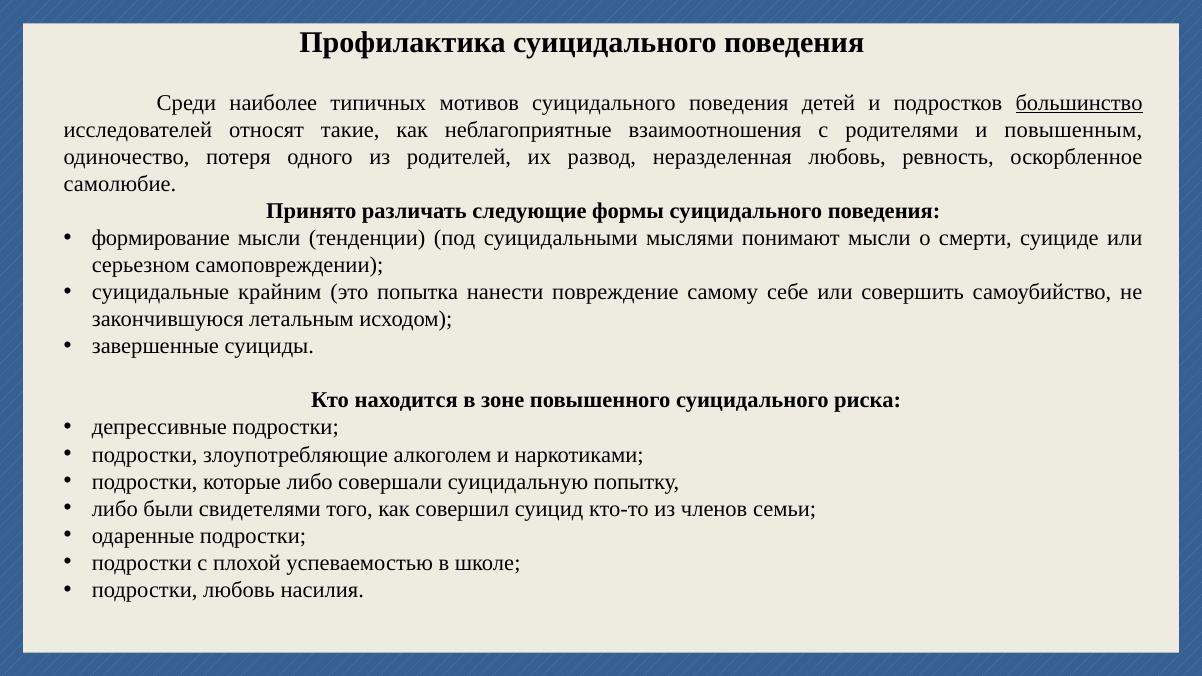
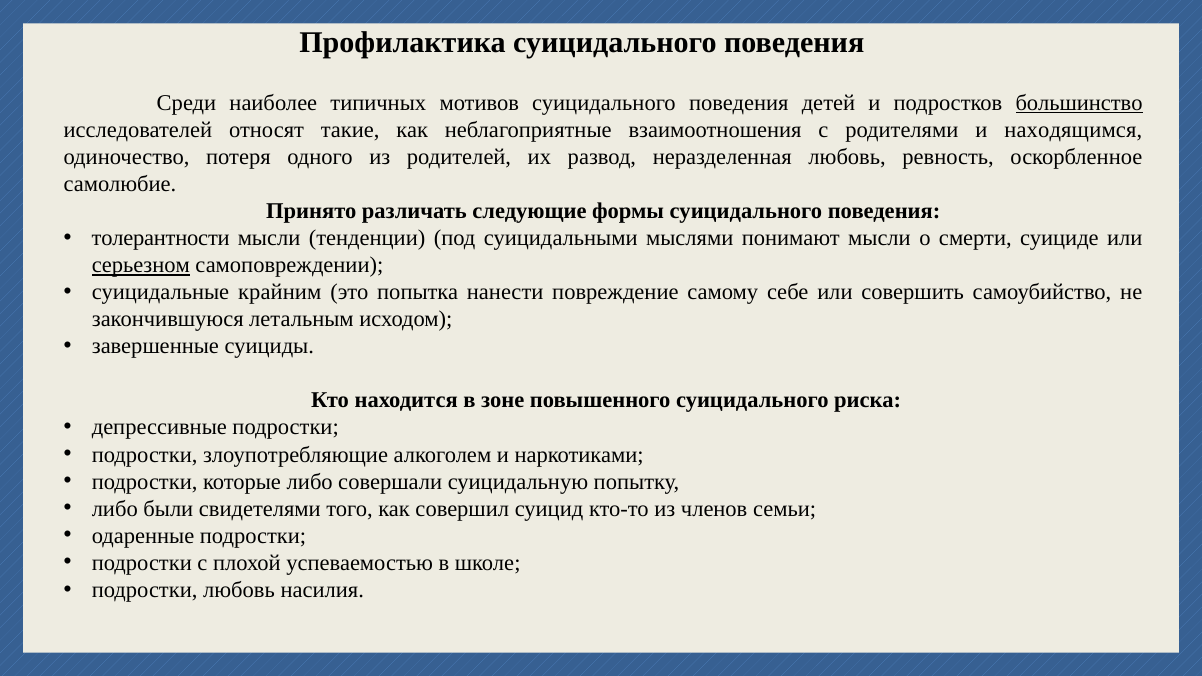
повышенным: повышенным -> находящимся
формирование: формирование -> толерантности
серьезном underline: none -> present
